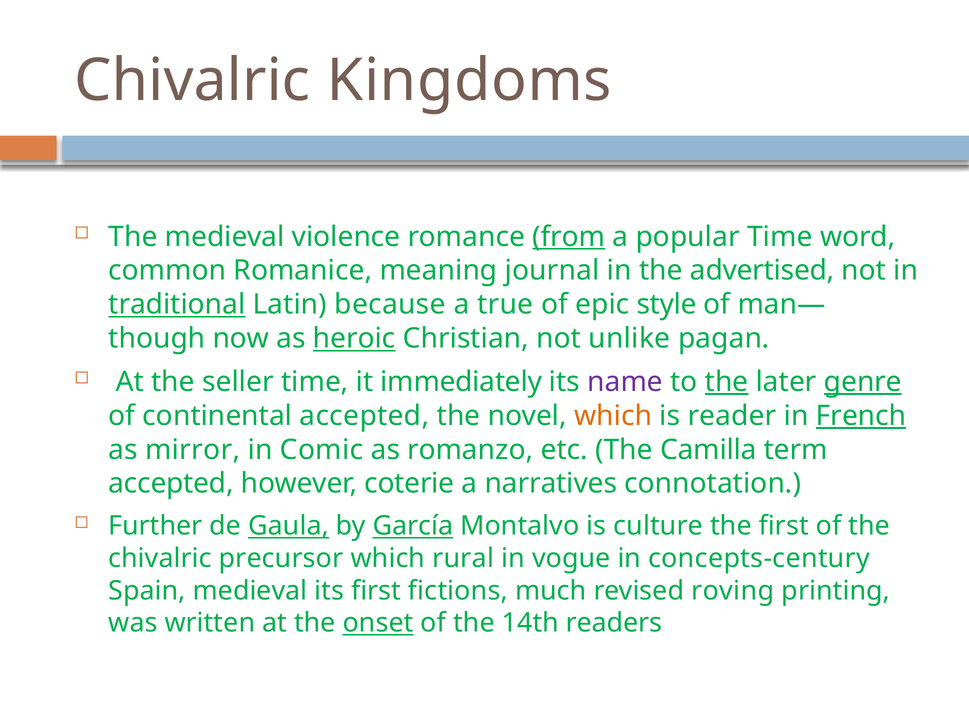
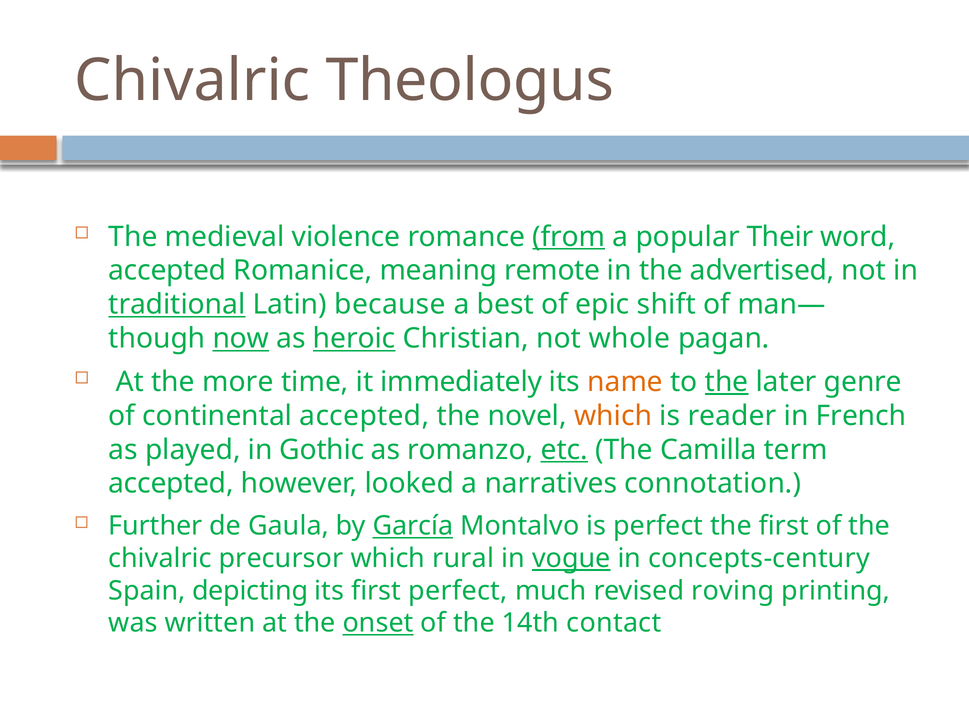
Kingdoms: Kingdoms -> Theologus
popular Time: Time -> Their
common at (167, 271): common -> accepted
journal: journal -> remote
true: true -> best
style: style -> shift
now underline: none -> present
unlike: unlike -> whole
seller: seller -> more
name colour: purple -> orange
genre underline: present -> none
French underline: present -> none
mirror: mirror -> played
Comic: Comic -> Gothic
etc underline: none -> present
coterie: coterie -> looked
Gaula underline: present -> none
is culture: culture -> perfect
vogue underline: none -> present
Spain medieval: medieval -> depicting
first fictions: fictions -> perfect
readers: readers -> contact
